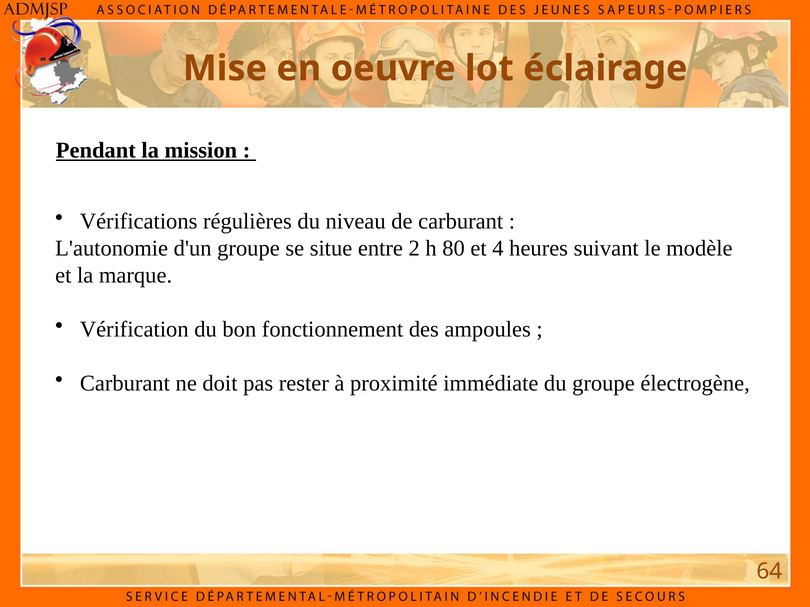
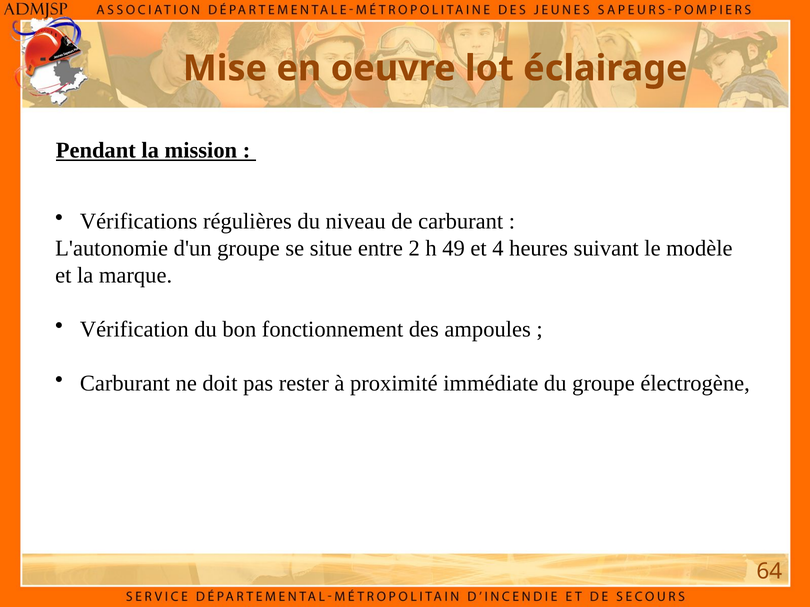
80: 80 -> 49
